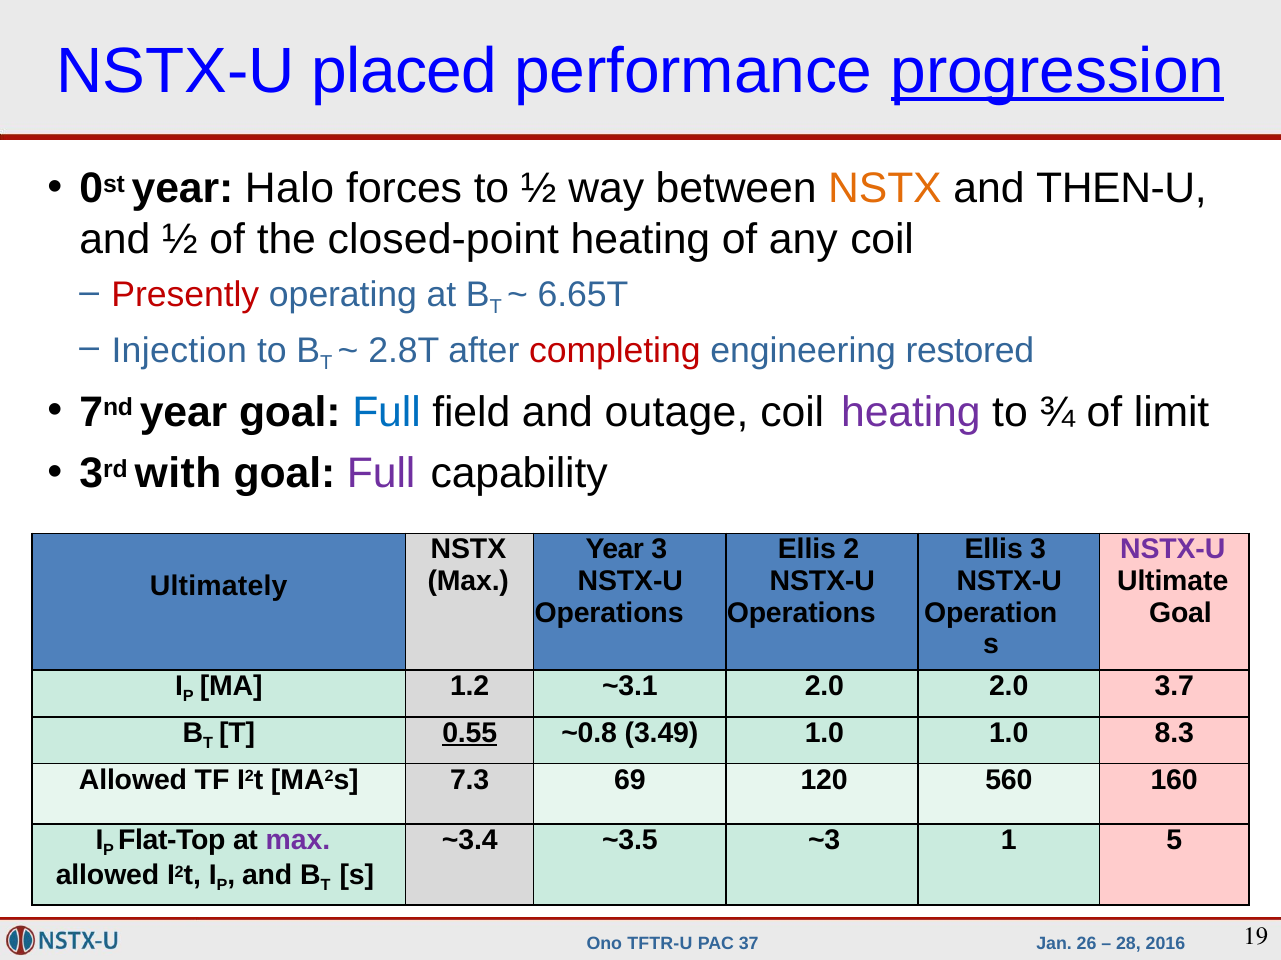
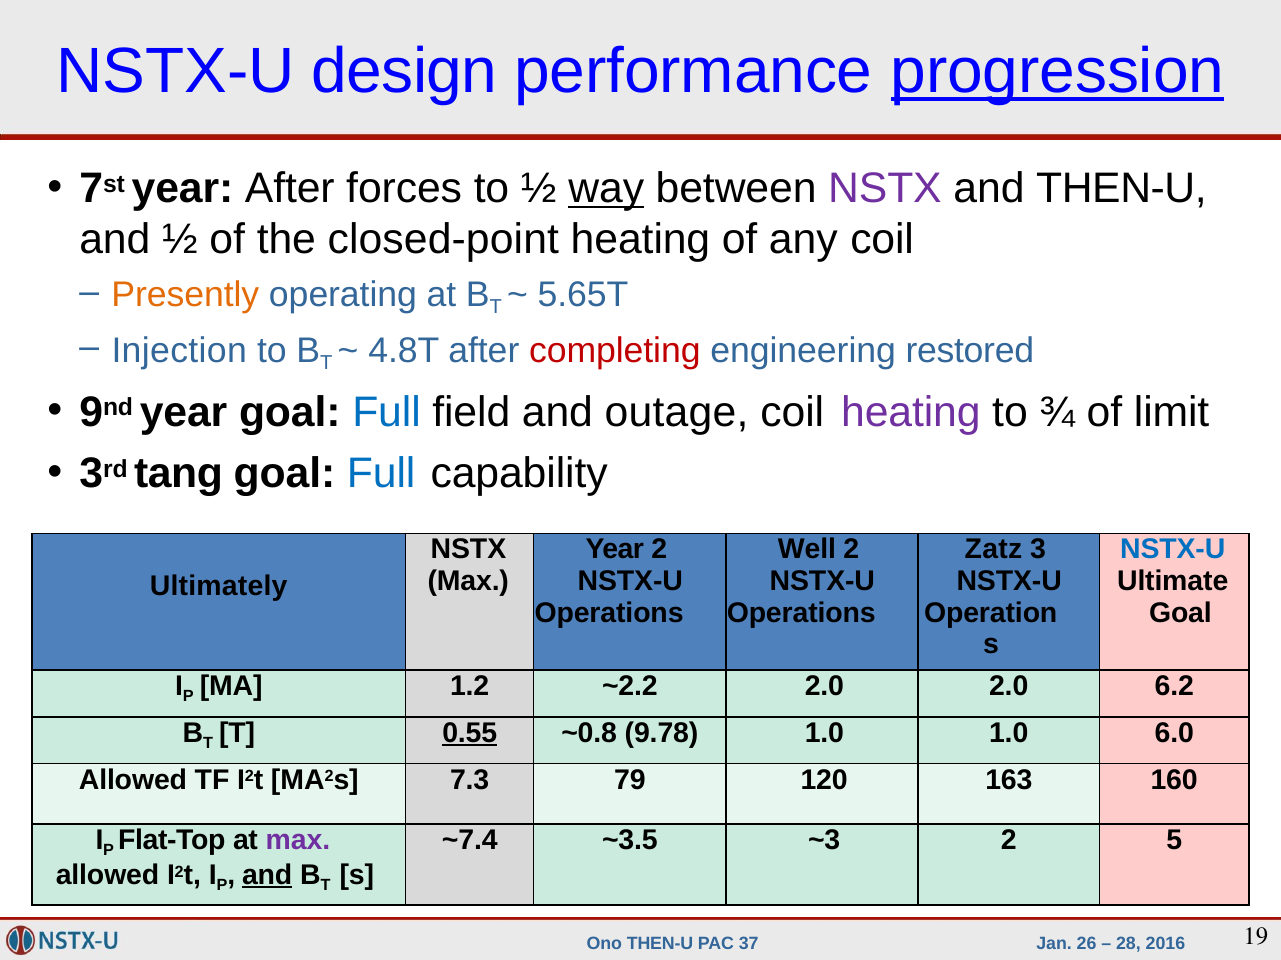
placed: placed -> design
0: 0 -> 7
year Halo: Halo -> After
way underline: none -> present
NSTX at (885, 189) colour: orange -> purple
Presently colour: red -> orange
6.65T: 6.65T -> 5.65T
2.8T: 2.8T -> 4.8T
7: 7 -> 9
with: with -> tang
Full at (381, 474) colour: purple -> blue
Year 3: 3 -> 2
Ellis at (807, 550): Ellis -> Well
Ellis at (994, 550): Ellis -> Zatz
NSTX-U at (1173, 550) colour: purple -> blue
~3.1: ~3.1 -> ~2.2
3.7: 3.7 -> 6.2
3.49: 3.49 -> 9.78
8.3: 8.3 -> 6.0
69: 69 -> 79
560: 560 -> 163
~3.4: ~3.4 -> ~7.4
~3 1: 1 -> 2
and at (267, 876) underline: none -> present
TFTR-U at (660, 944): TFTR-U -> THEN-U
